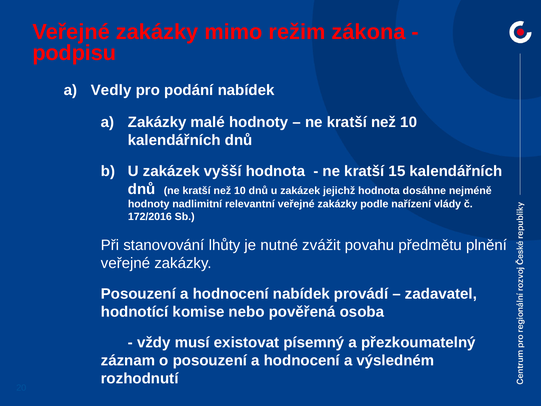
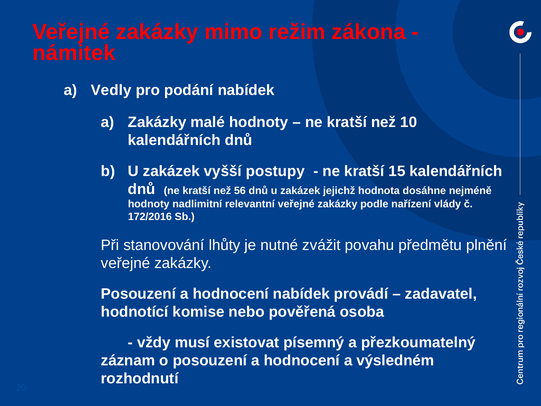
podpisu: podpisu -> námitek
vyšší hodnota: hodnota -> postupy
10 at (240, 190): 10 -> 56
